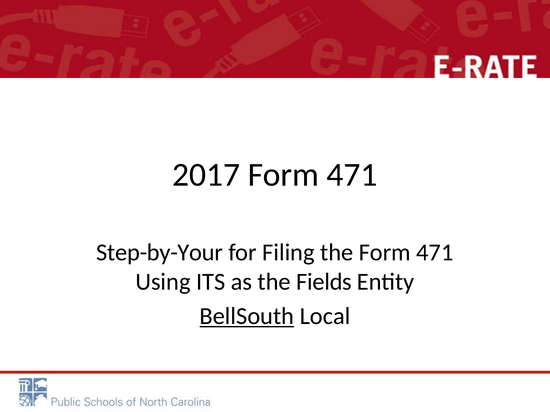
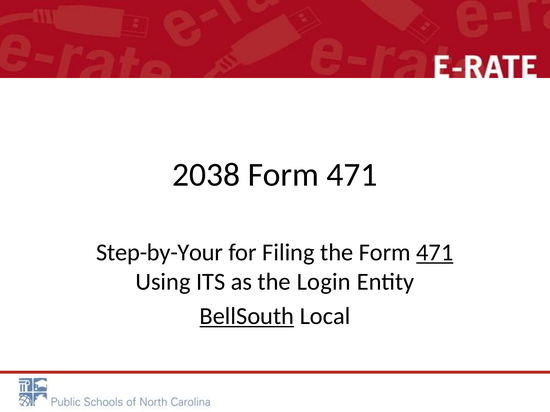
2017: 2017 -> 2038
471 at (435, 253) underline: none -> present
Fields: Fields -> Login
